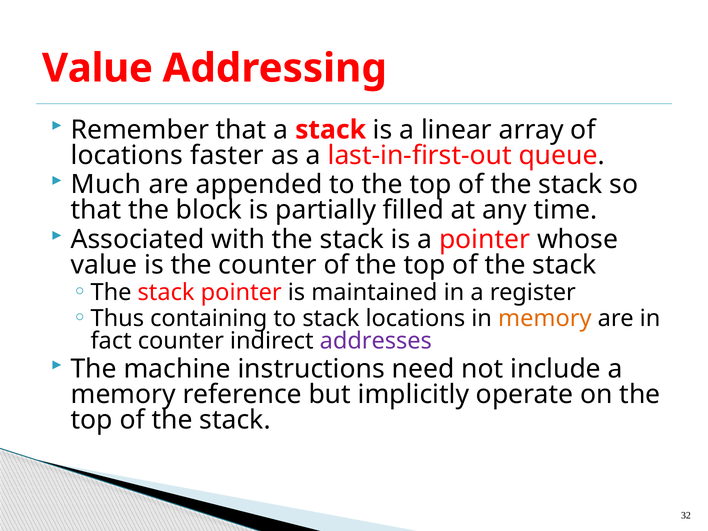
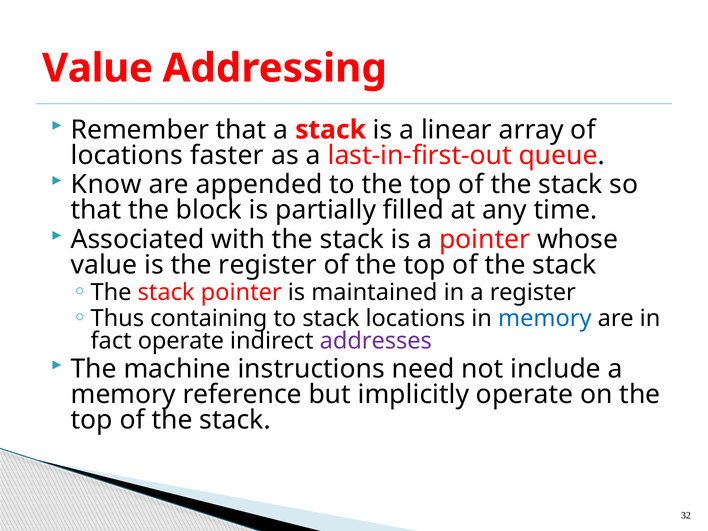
Much: Much -> Know
the counter: counter -> register
memory at (545, 318) colour: orange -> blue
fact counter: counter -> operate
